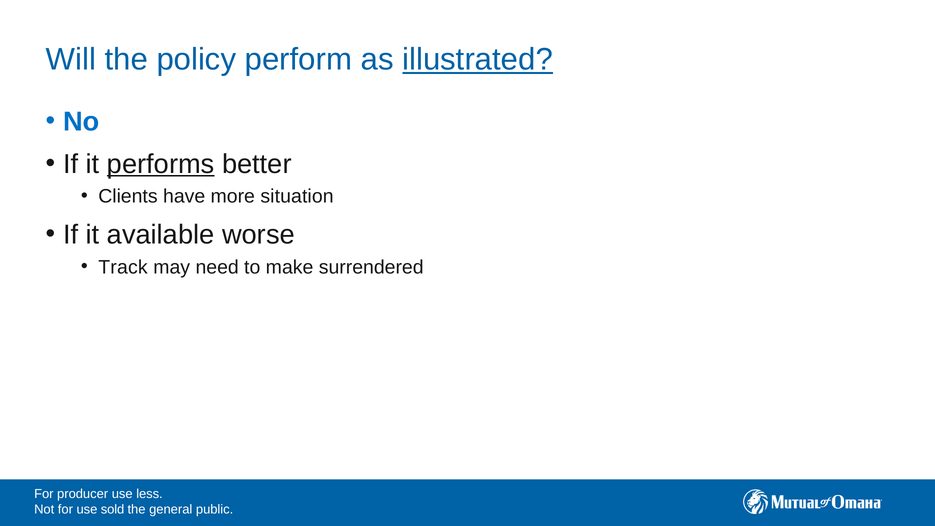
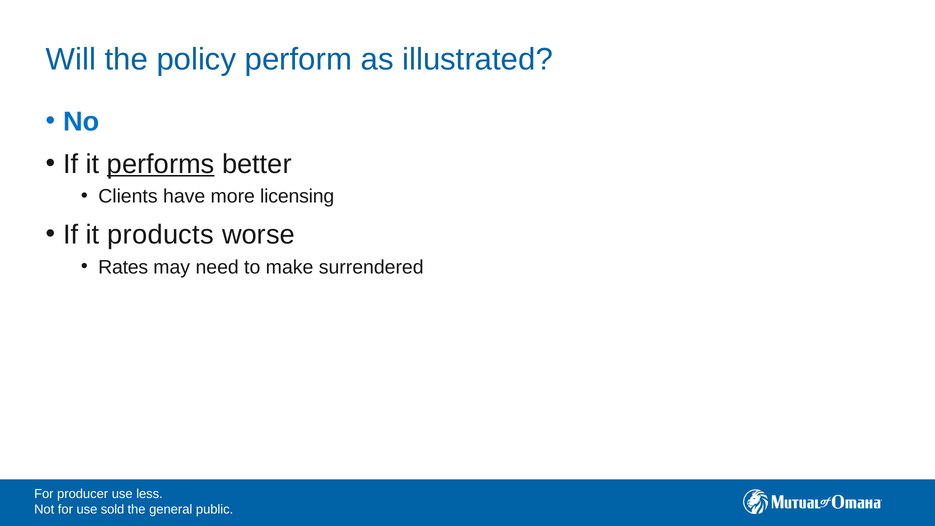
illustrated underline: present -> none
situation: situation -> licensing
available: available -> products
Track: Track -> Rates
